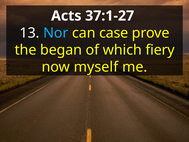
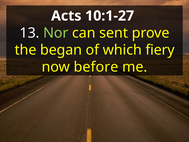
37:1-27: 37:1-27 -> 10:1-27
Nor colour: light blue -> light green
case: case -> sent
myself: myself -> before
